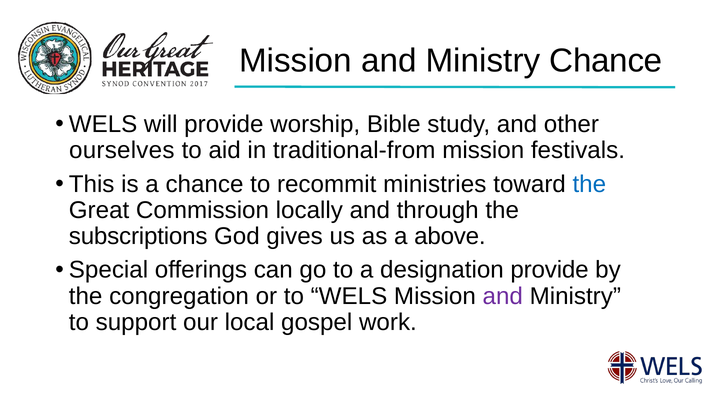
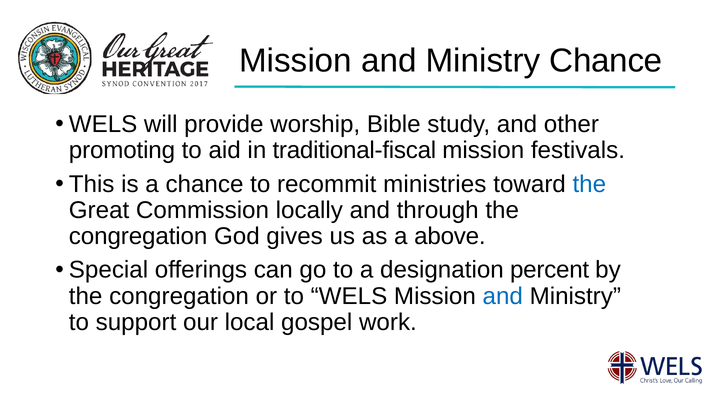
ourselves: ourselves -> promoting
traditional-from: traditional-from -> traditional-fiscal
subscriptions at (138, 236): subscriptions -> congregation
designation provide: provide -> percent
and at (503, 296) colour: purple -> blue
